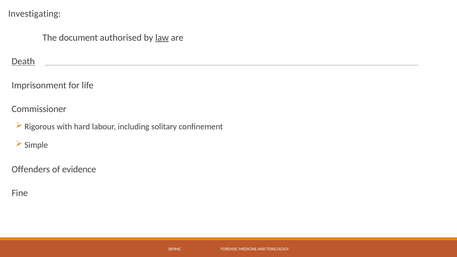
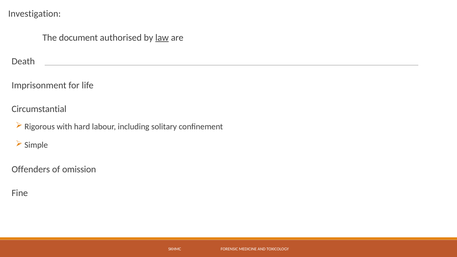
Investigating: Investigating -> Investigation
Death underline: present -> none
Commissioner: Commissioner -> Circumstantial
evidence: evidence -> omission
